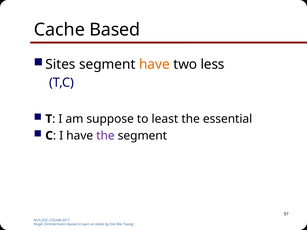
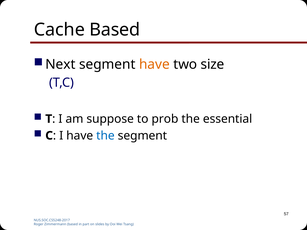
Sites: Sites -> Next
less: less -> size
least: least -> prob
the at (105, 136) colour: purple -> blue
